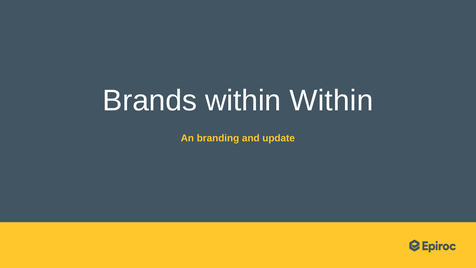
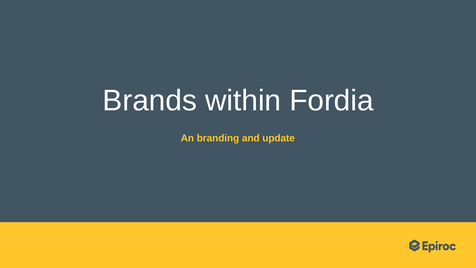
within Within: Within -> Fordia
